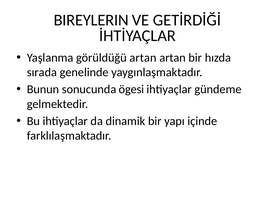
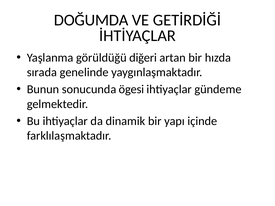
BIREYLERIN: BIREYLERIN -> DOĞUMDA
görüldüğü artan: artan -> diğeri
